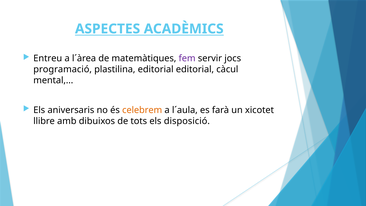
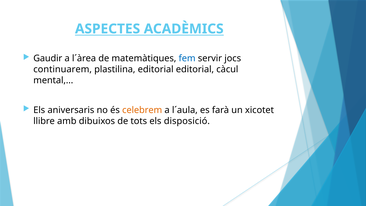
Entreu: Entreu -> Gaudir
fem colour: purple -> blue
programació: programació -> continuarem
